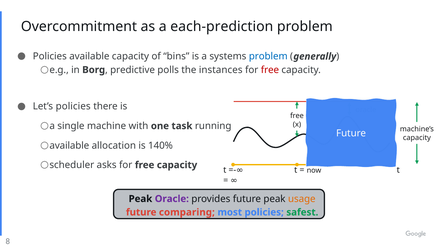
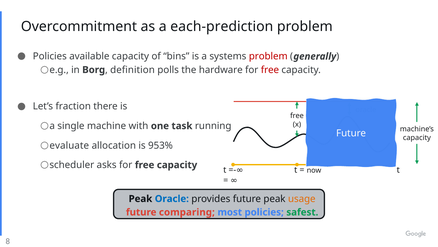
problem at (268, 56) colour: blue -> red
predictive: predictive -> definition
instances: instances -> hardware
Let’s policies: policies -> fraction
available at (69, 145): available -> evaluate
140%: 140% -> 953%
Oracle at (172, 198) colour: purple -> blue
